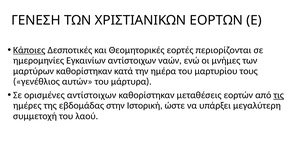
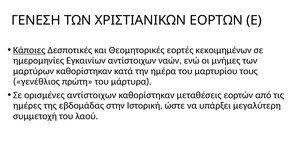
περιορίζονται: περιορίζονται -> κεκοιμημένων
αυτών: αυτών -> πρώτη
τις underline: present -> none
